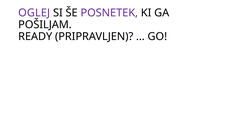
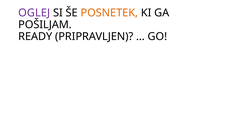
POSNETEK colour: purple -> orange
